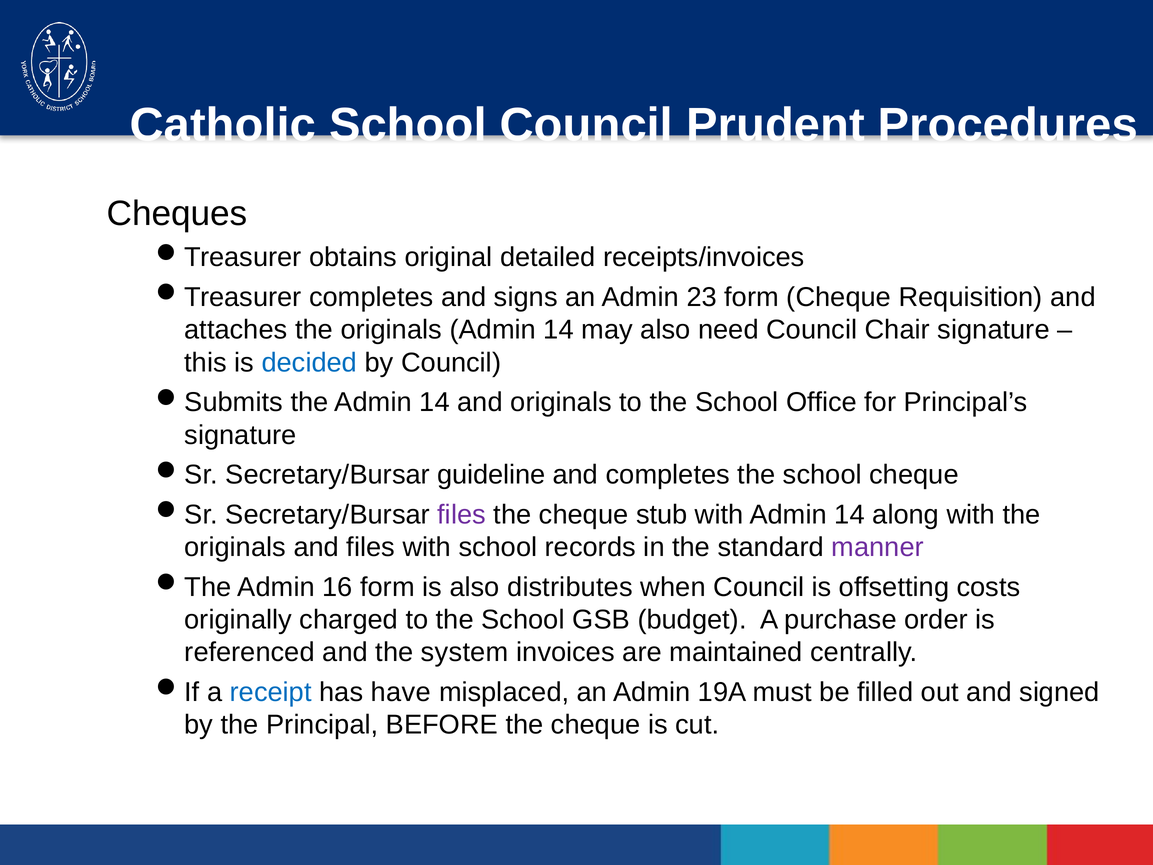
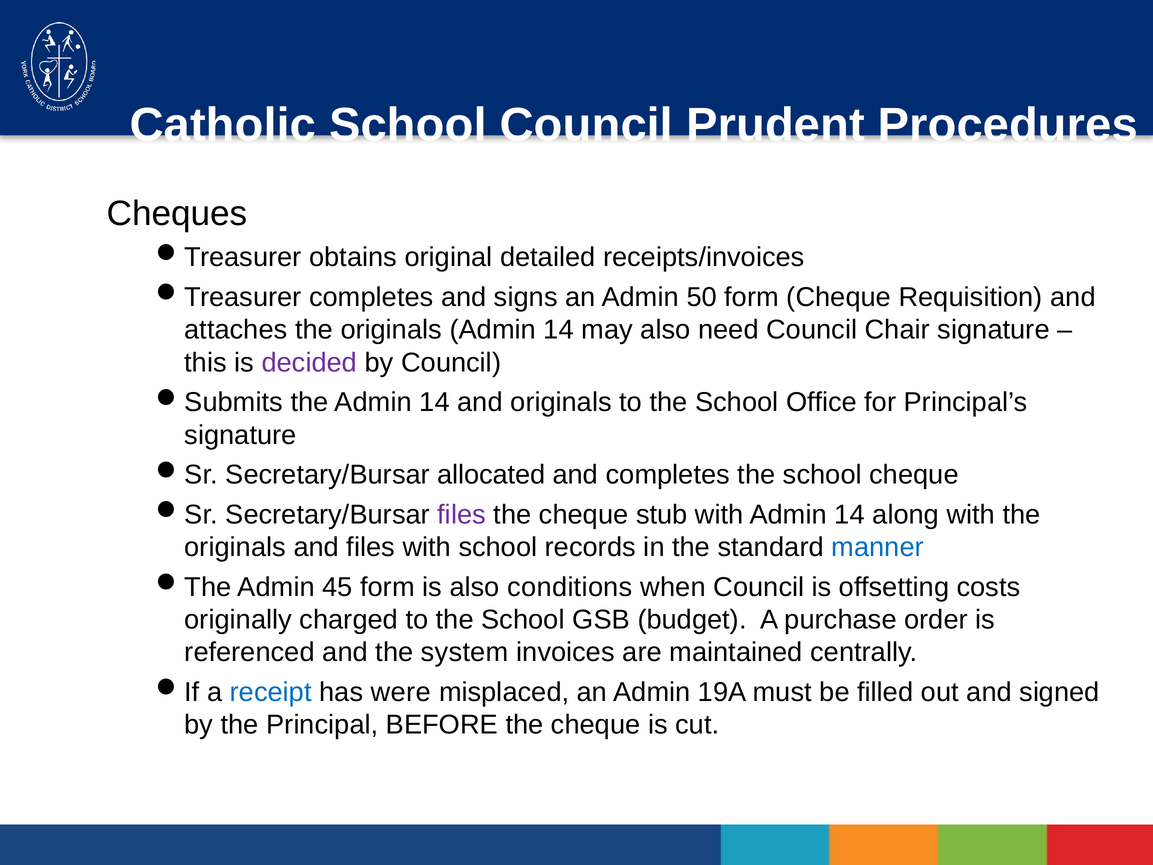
23: 23 -> 50
decided colour: blue -> purple
guideline: guideline -> allocated
manner colour: purple -> blue
16: 16 -> 45
distributes: distributes -> conditions
have: have -> were
